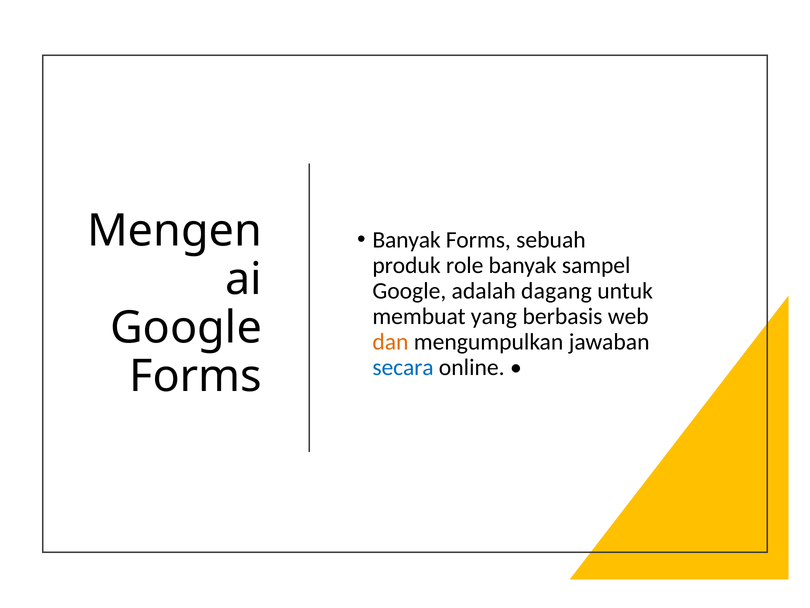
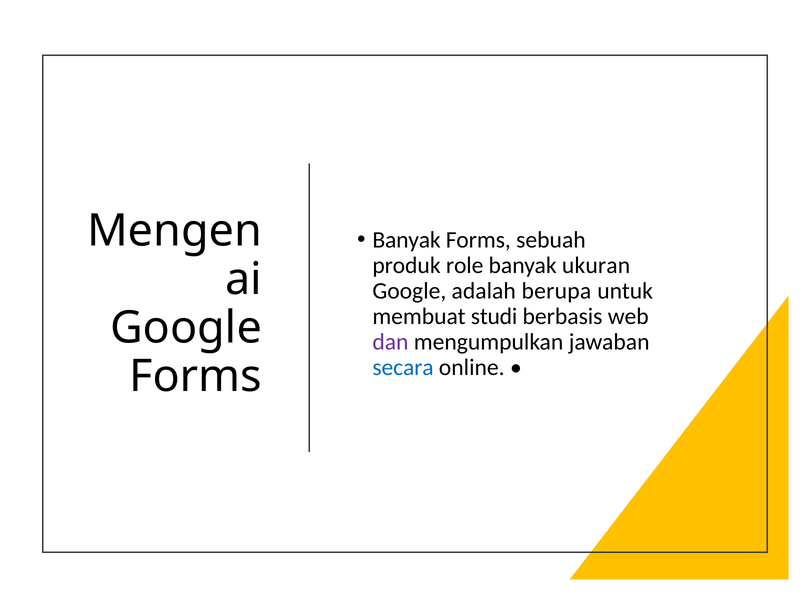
sampel: sampel -> ukuran
dagang: dagang -> berupa
yang: yang -> studi
dan colour: orange -> purple
